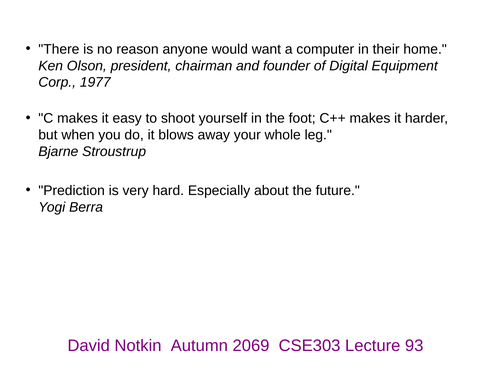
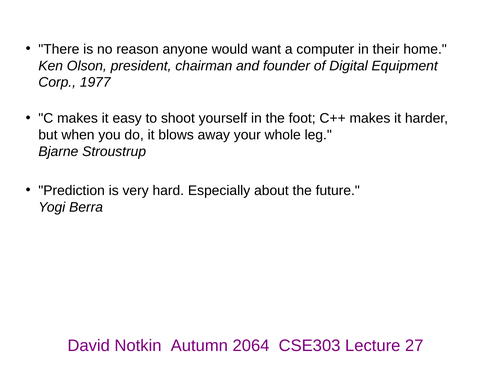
2069: 2069 -> 2064
93: 93 -> 27
